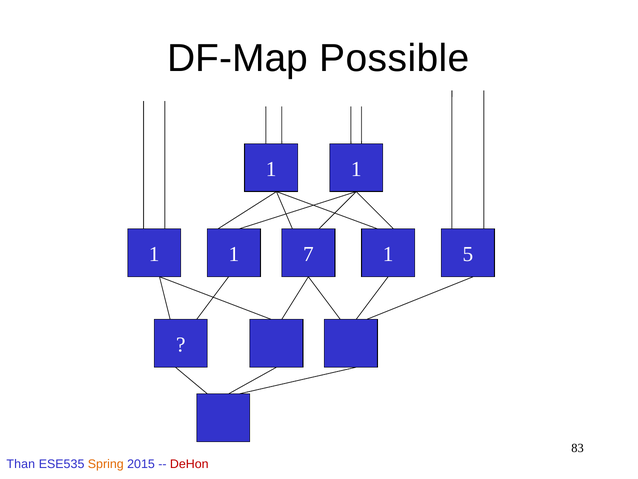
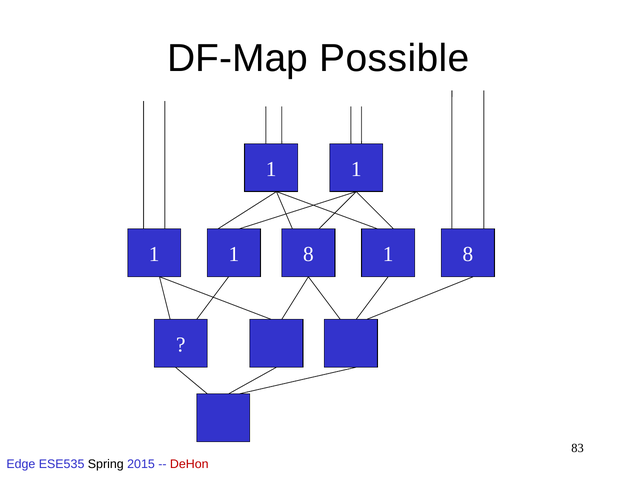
7 at (308, 254): 7 -> 8
5 at (468, 254): 5 -> 8
Than: Than -> Edge
Spring colour: orange -> black
